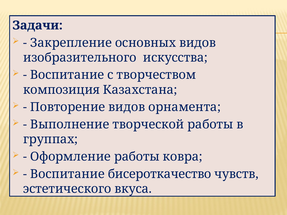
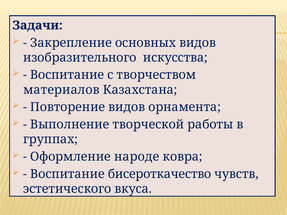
композиция: композиция -> материалов
Оформление работы: работы -> народе
